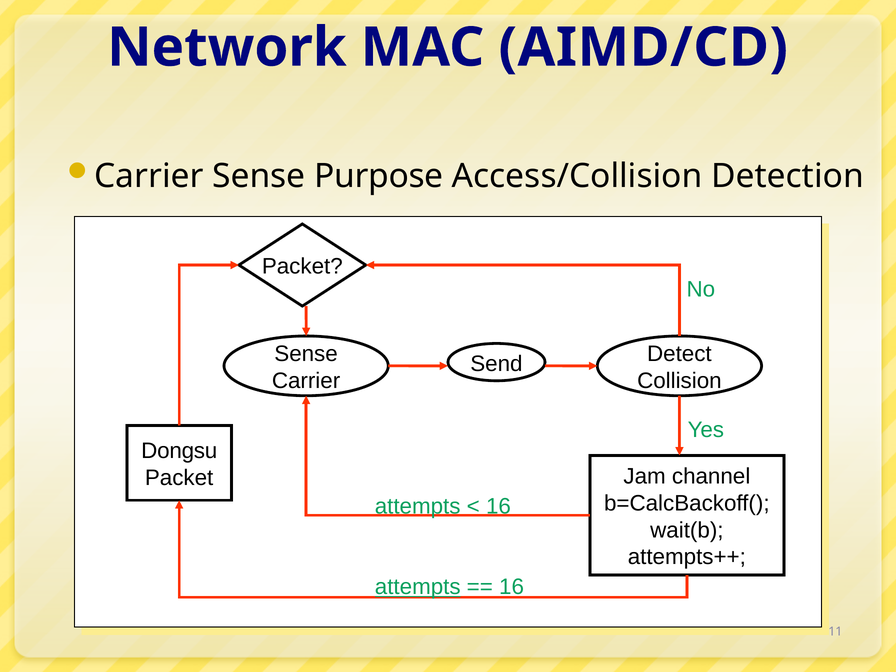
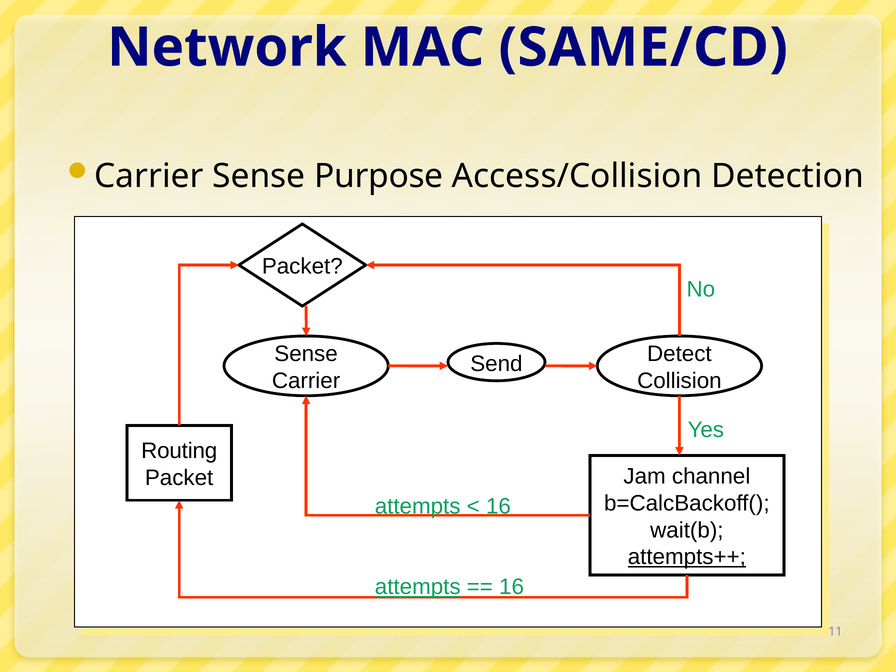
AIMD/CD: AIMD/CD -> SAME/CD
Dongsu: Dongsu -> Routing
attempts++ underline: none -> present
